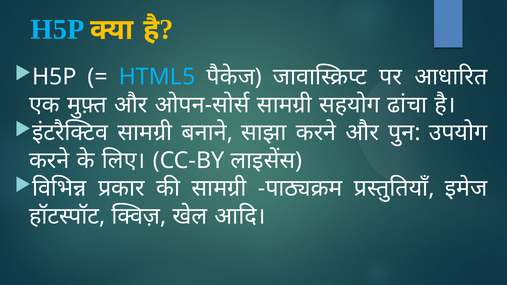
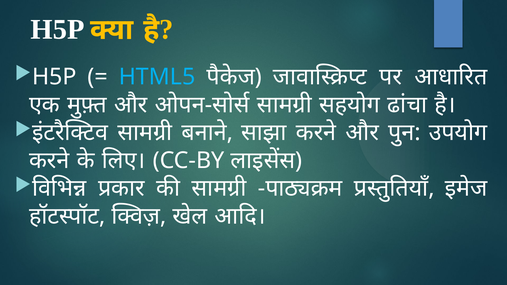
H5P at (58, 30) colour: light blue -> white
